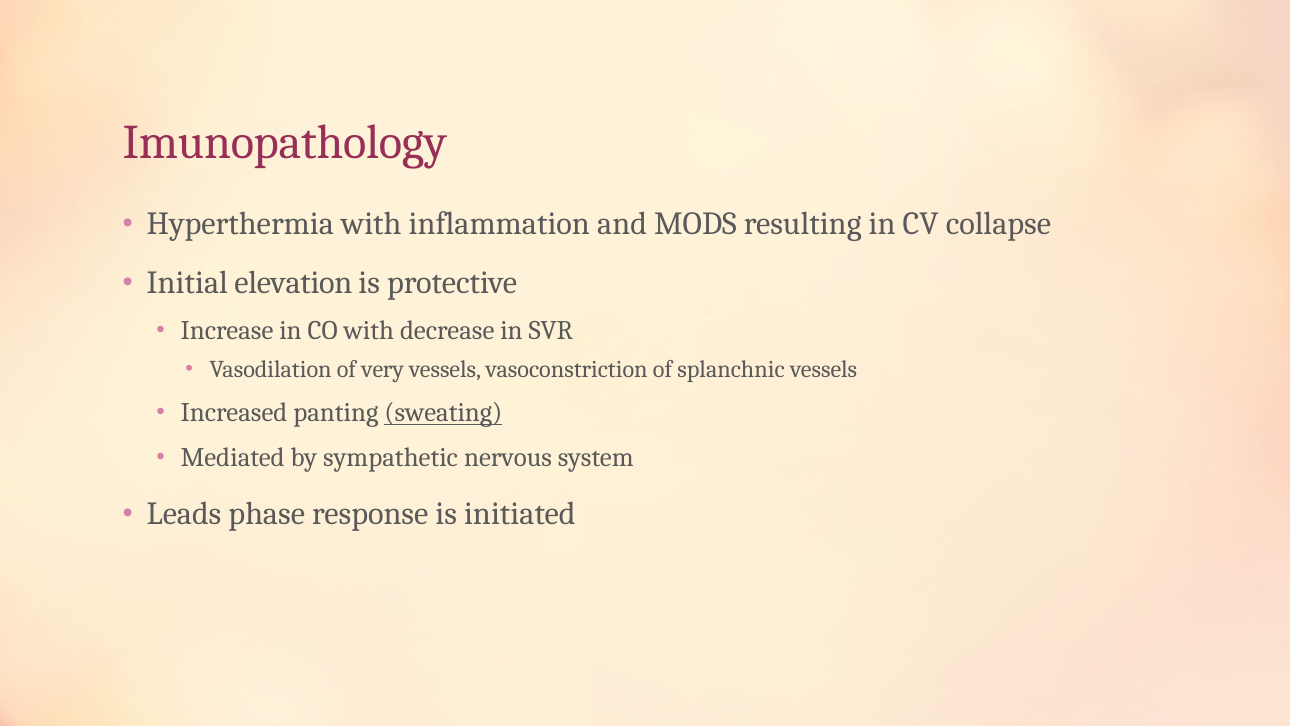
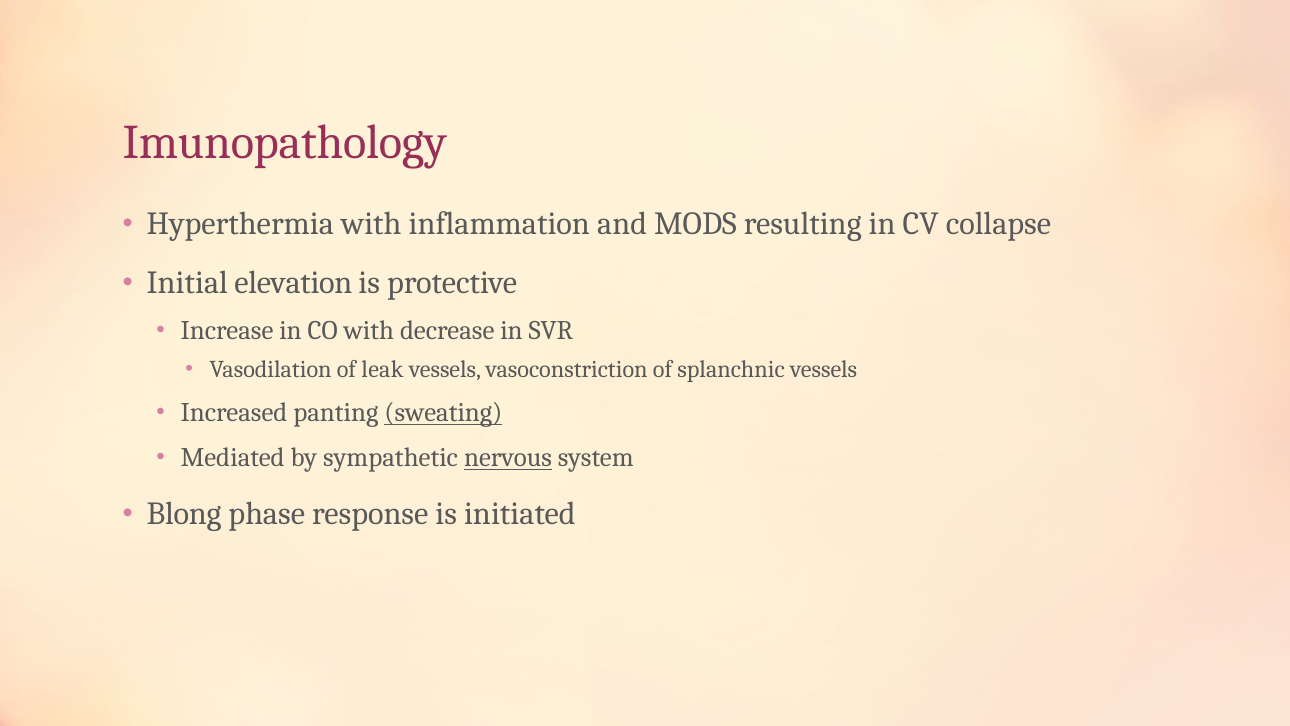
very: very -> leak
nervous underline: none -> present
Leads: Leads -> Blong
